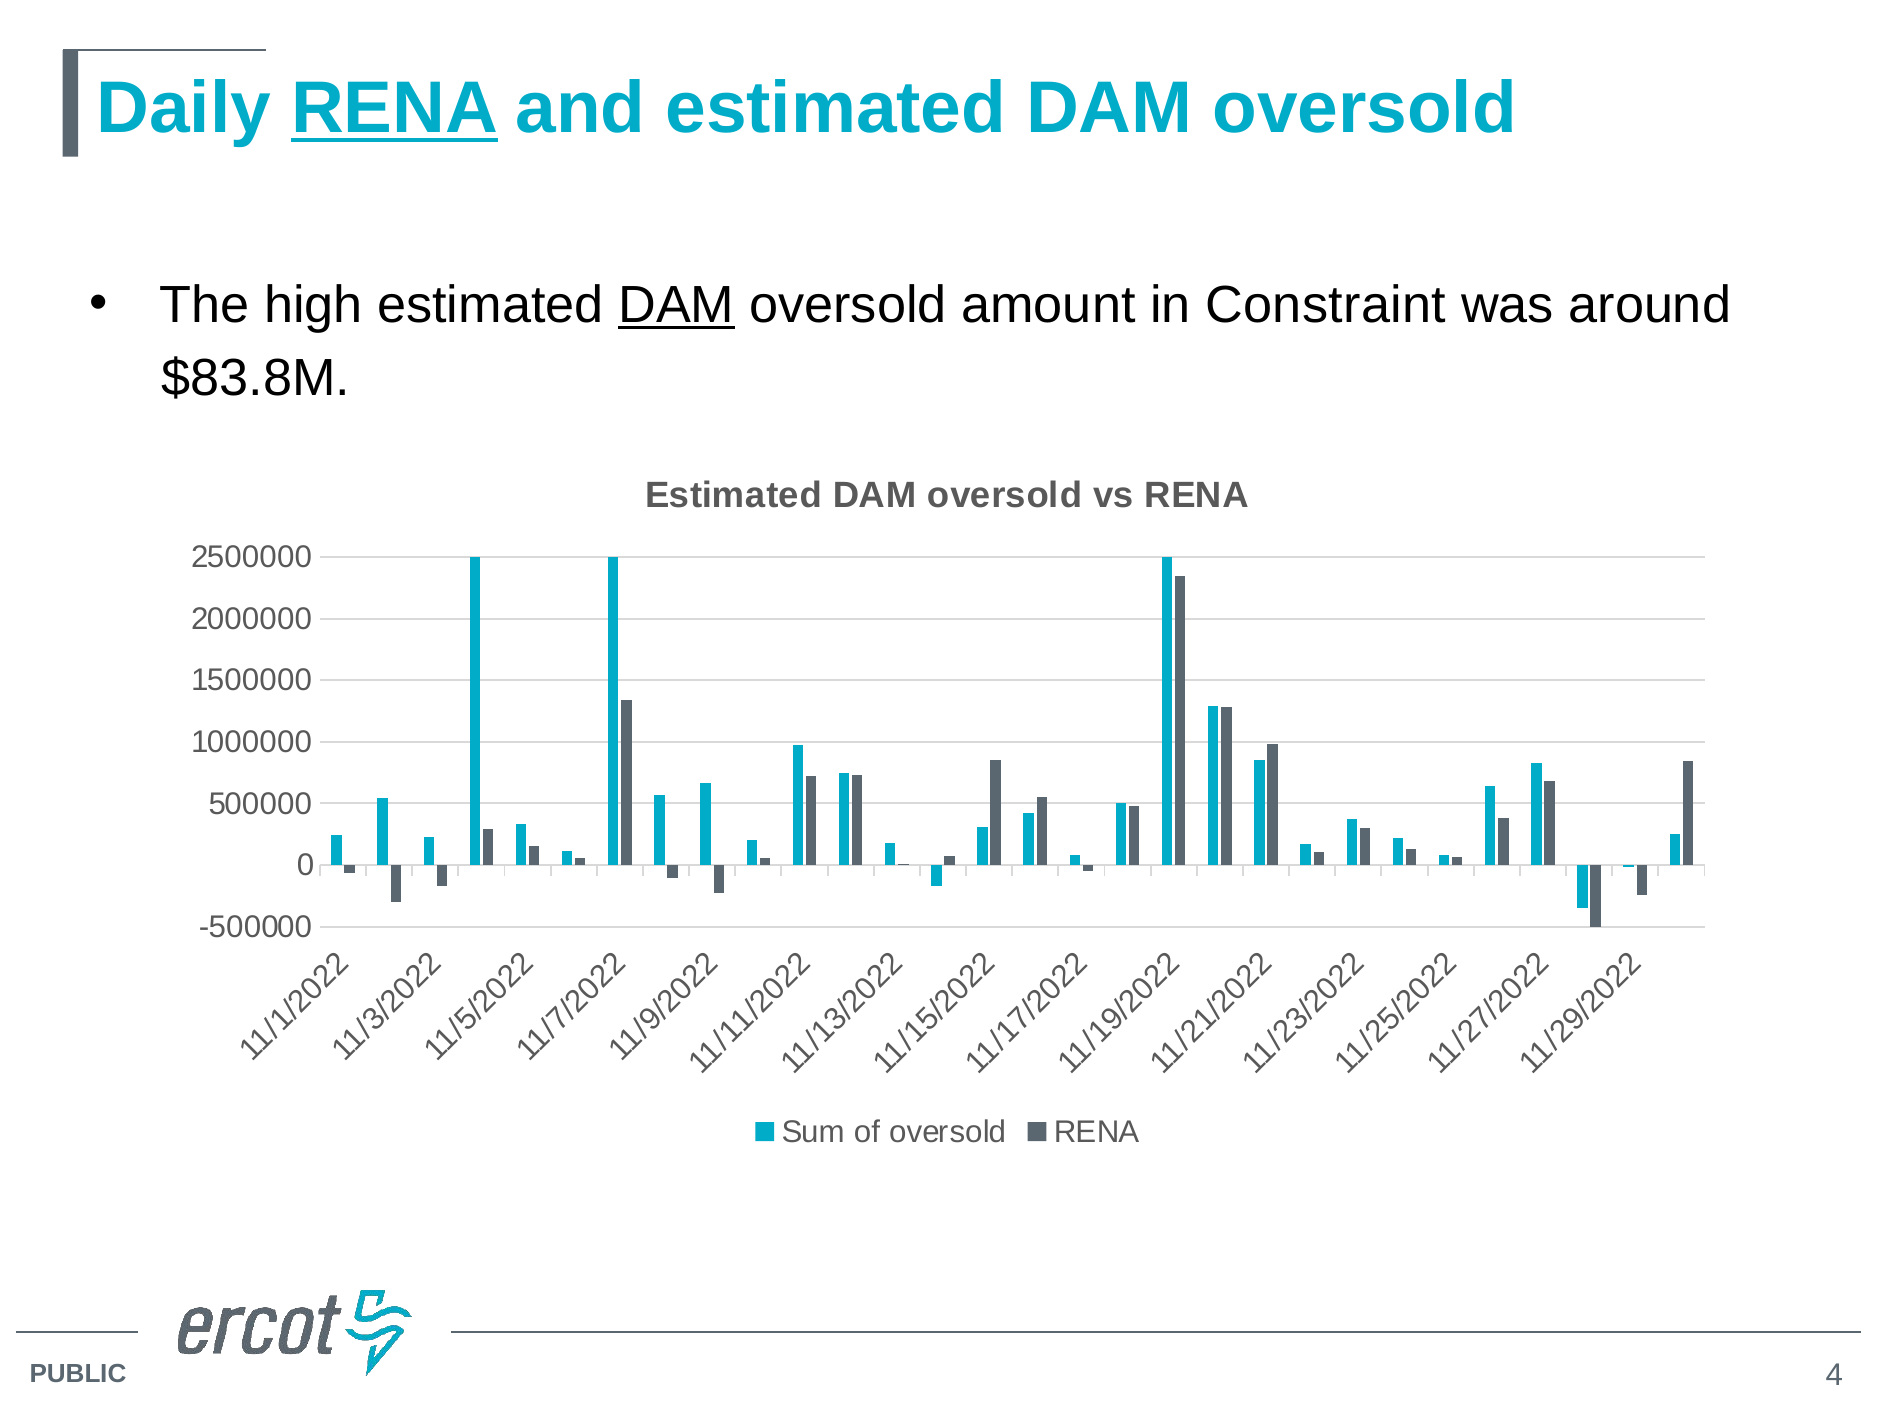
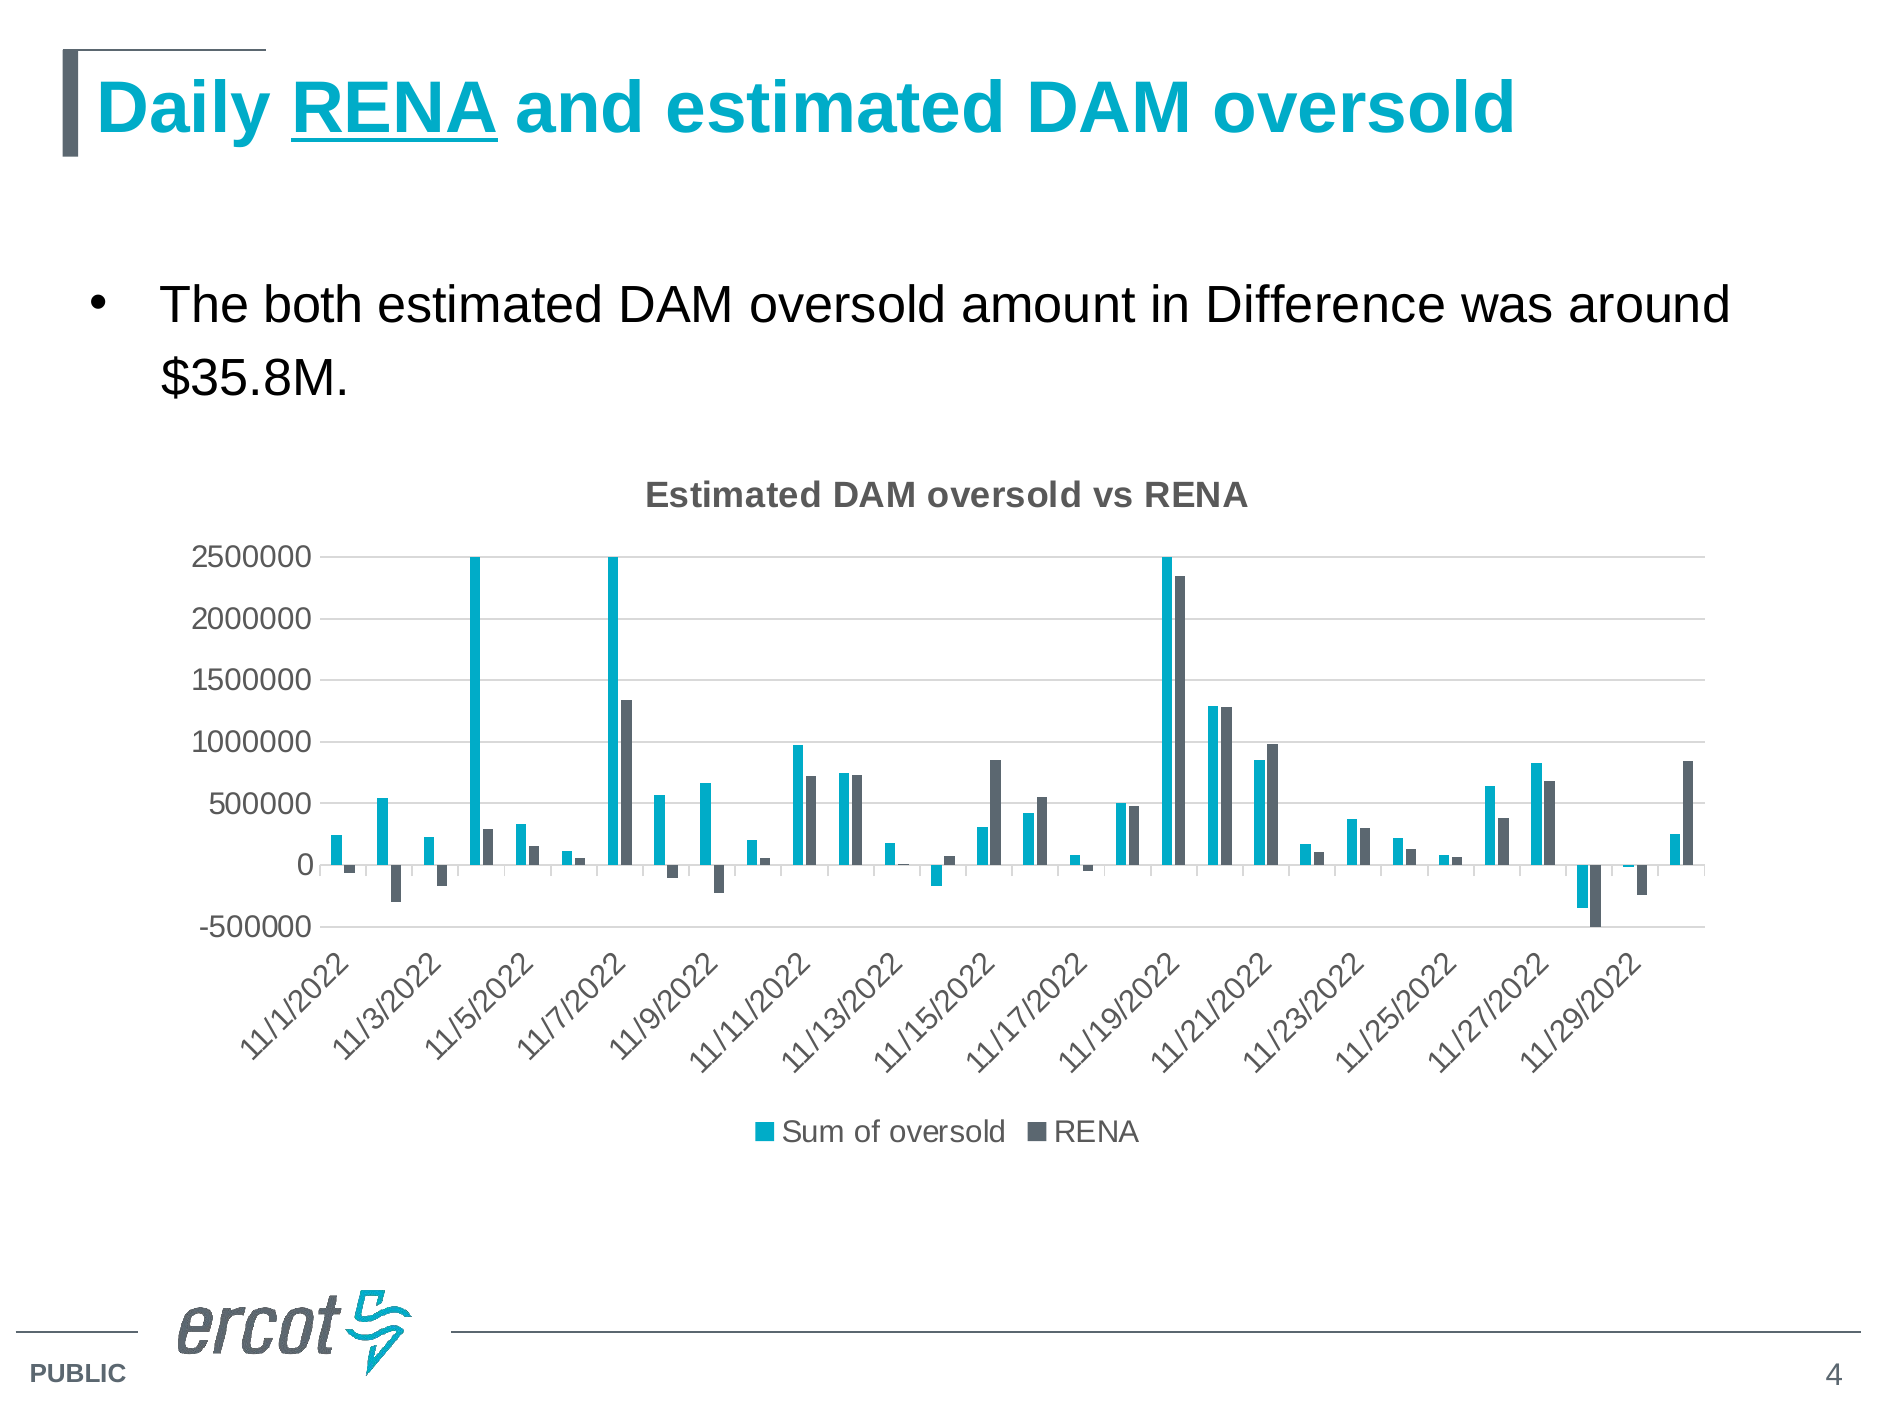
high: high -> both
DAM at (676, 305) underline: present -> none
Constraint: Constraint -> Difference
$83.8M: $83.8M -> $35.8M
